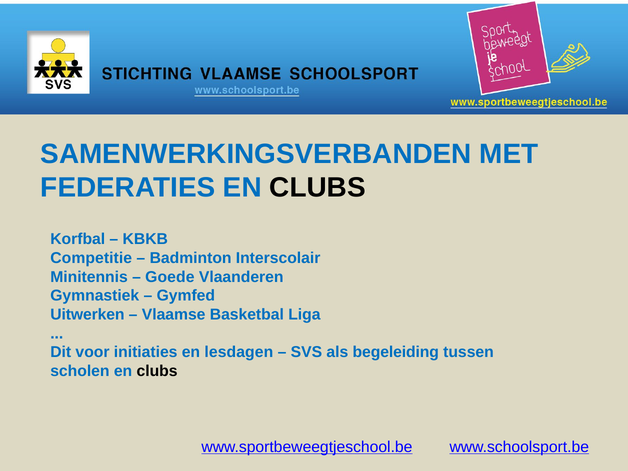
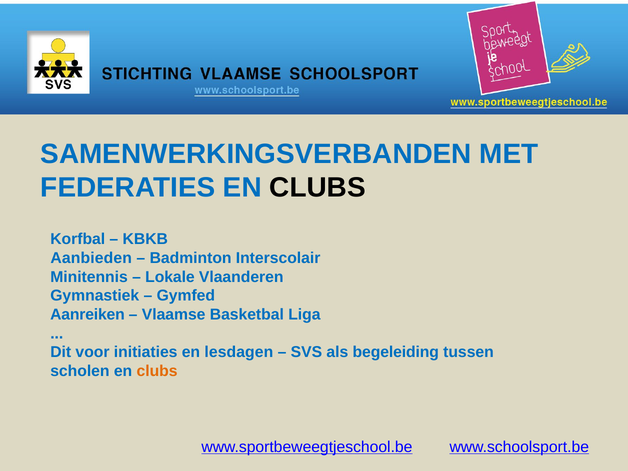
Competitie: Competitie -> Aanbieden
Goede: Goede -> Lokale
Uitwerken: Uitwerken -> Aanreiken
clubs at (157, 371) colour: black -> orange
